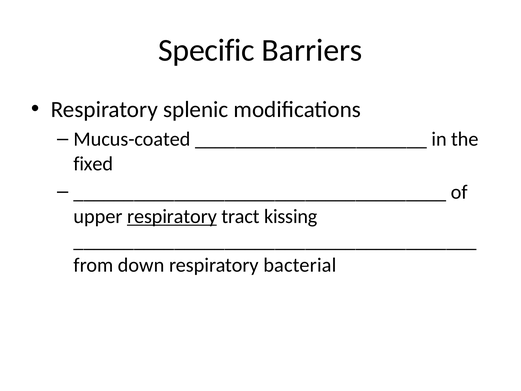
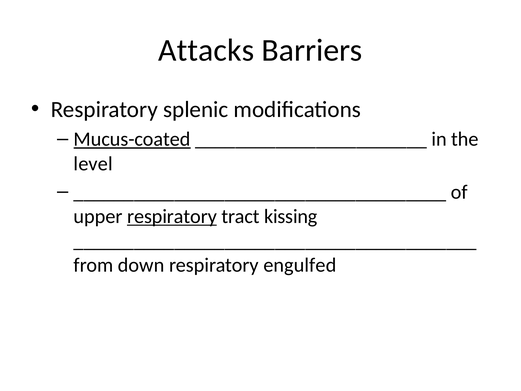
Specific: Specific -> Attacks
Mucus-coated underline: none -> present
fixed: fixed -> level
bacterial: bacterial -> engulfed
